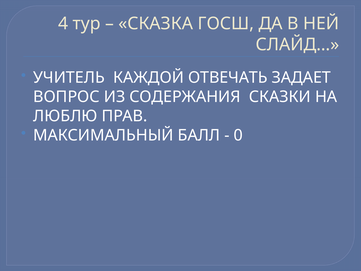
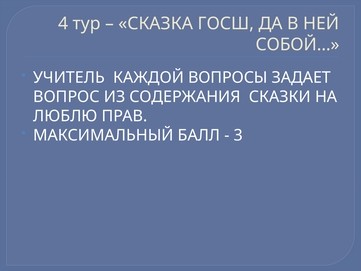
СЛАЙД…: СЛАЙД… -> СОБОЙ…
ОТВЕЧАТЬ: ОТВЕЧАТЬ -> ВОПРОСЫ
0: 0 -> 3
